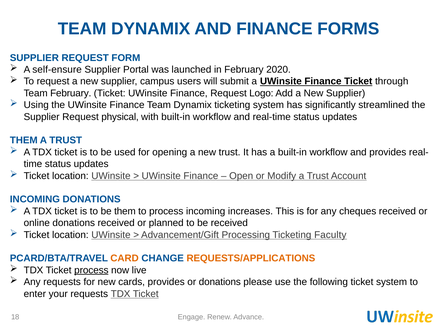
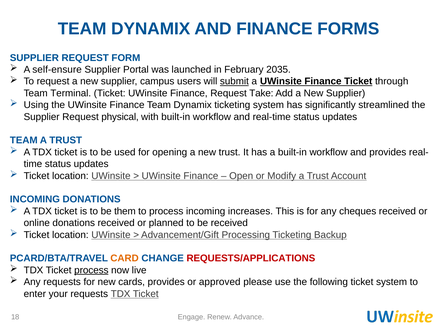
2020: 2020 -> 2035
submit underline: none -> present
Team February: February -> Terminal
Logo: Logo -> Take
THEM at (24, 140): THEM -> TEAM
Faculty: Faculty -> Backup
REQUESTS/APPLICATIONS colour: orange -> red
or donations: donations -> approved
